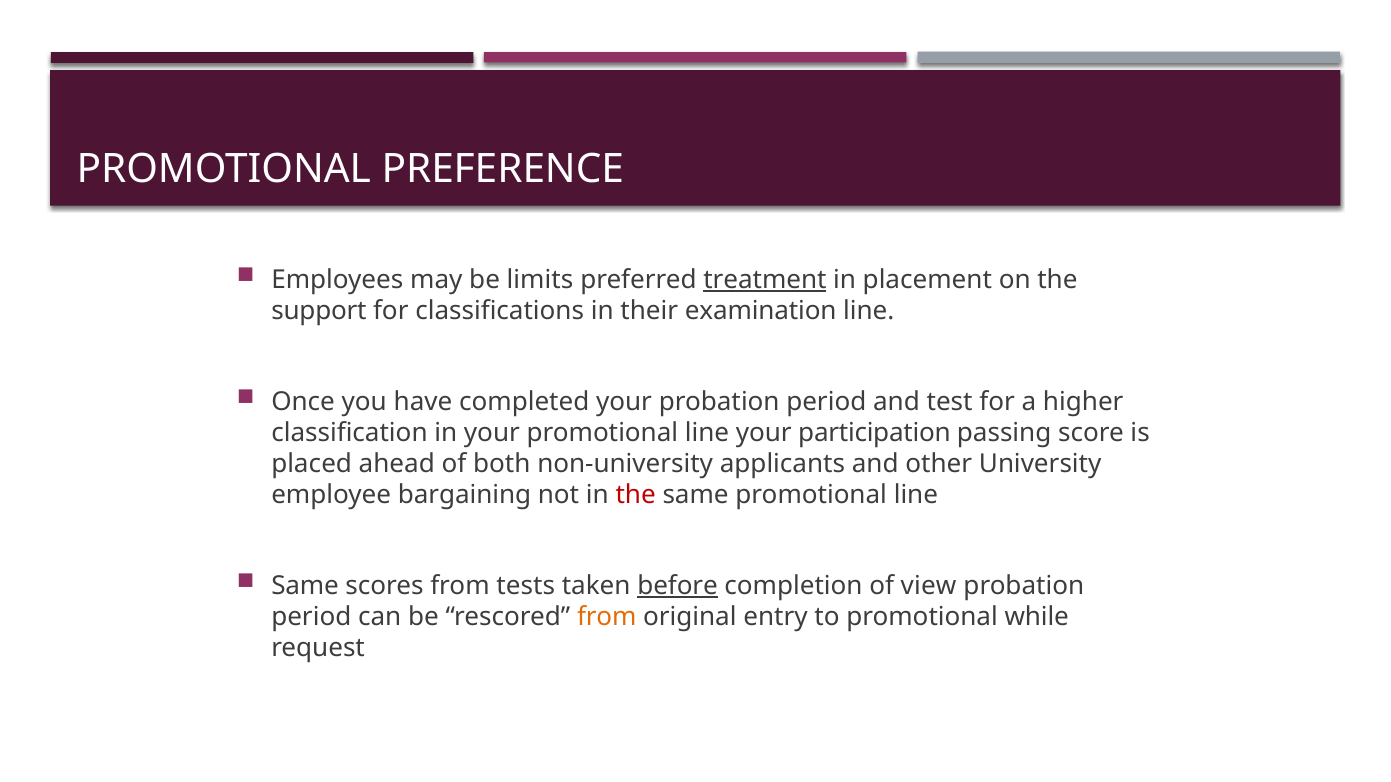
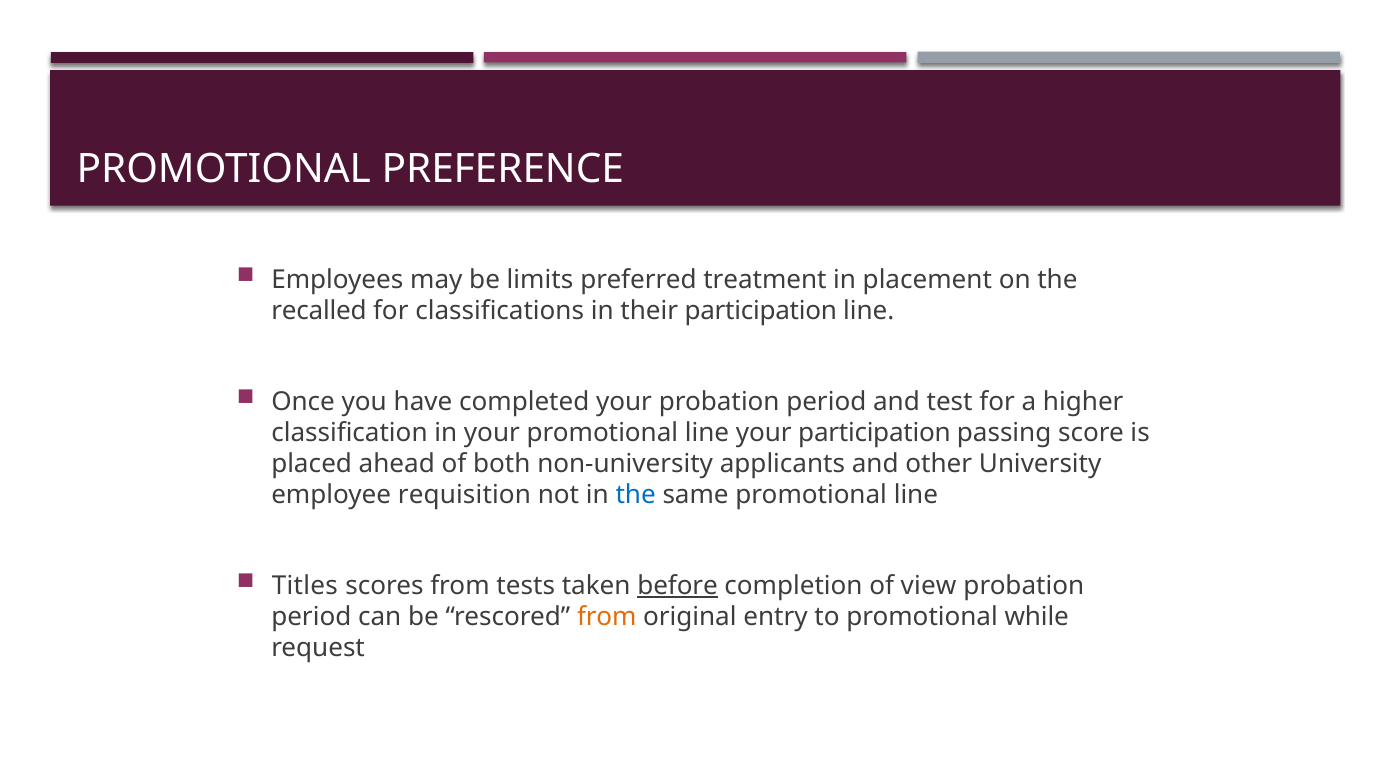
treatment underline: present -> none
support: support -> recalled
their examination: examination -> participation
bargaining: bargaining -> requisition
the at (636, 496) colour: red -> blue
Same at (305, 586): Same -> Titles
